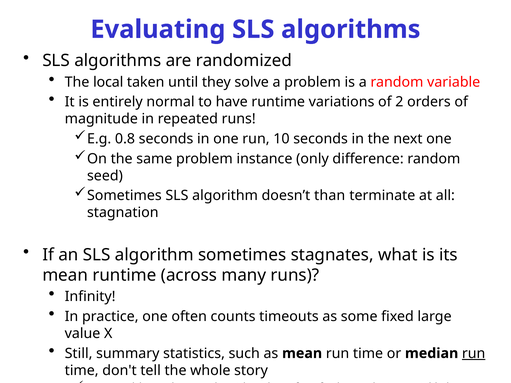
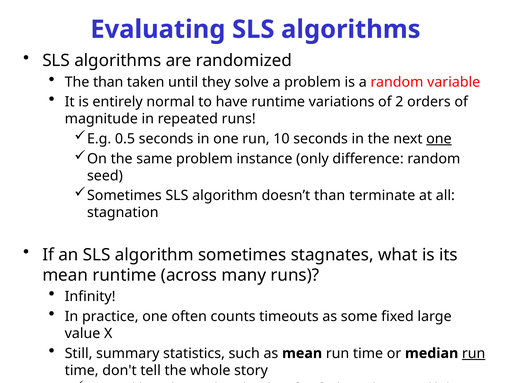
The local: local -> than
0.8: 0.8 -> 0.5
one at (439, 139) underline: none -> present
